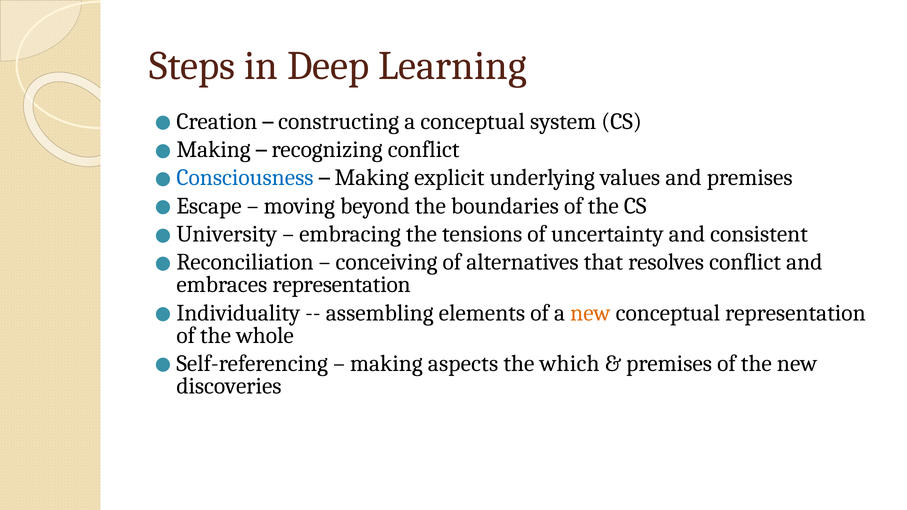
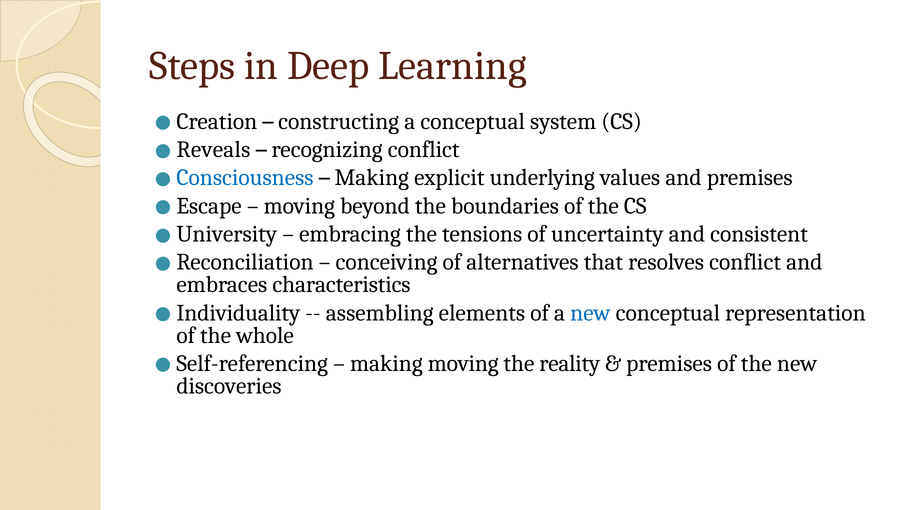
Making at (214, 150): Making -> Reveals
embraces representation: representation -> characteristics
new at (590, 313) colour: orange -> blue
making aspects: aspects -> moving
which: which -> reality
